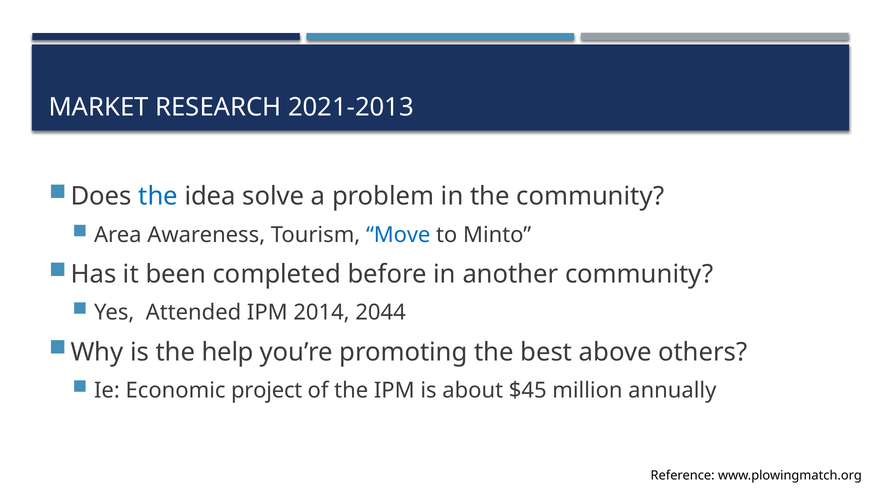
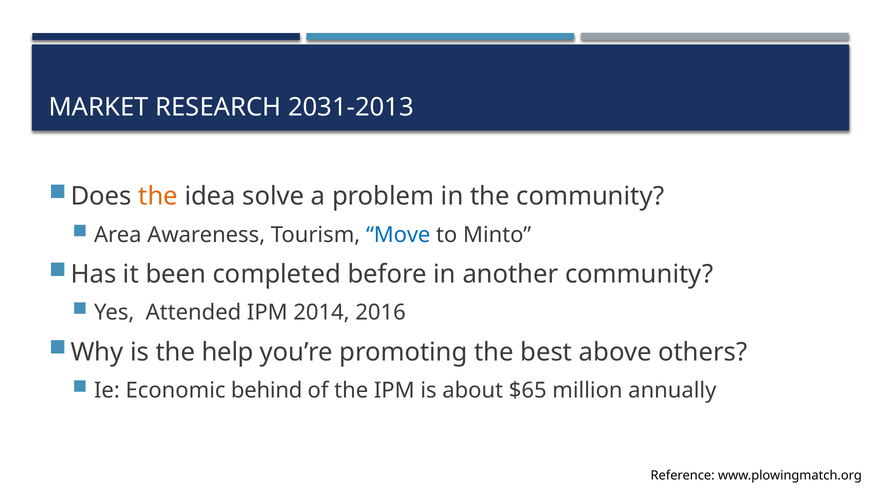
2021-2013: 2021-2013 -> 2031-2013
the at (158, 196) colour: blue -> orange
2044: 2044 -> 2016
project: project -> behind
$45: $45 -> $65
